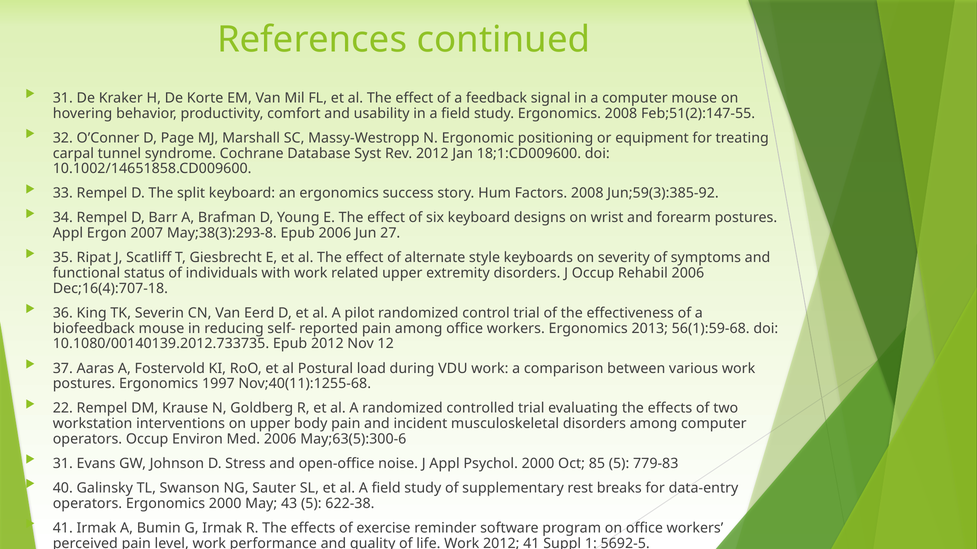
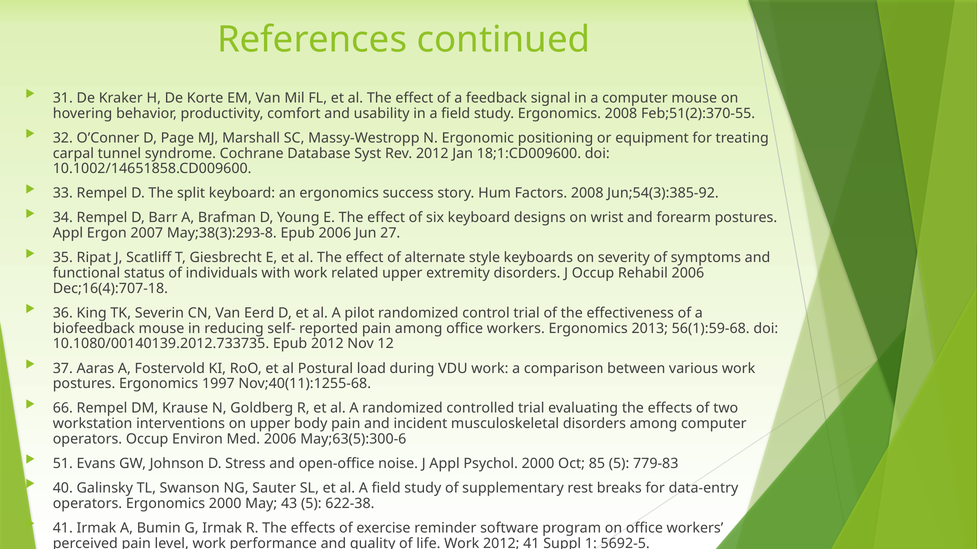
Feb;51(2):147-55: Feb;51(2):147-55 -> Feb;51(2):370-55
Jun;59(3):385-92: Jun;59(3):385-92 -> Jun;54(3):385-92
22: 22 -> 66
31 at (63, 464): 31 -> 51
